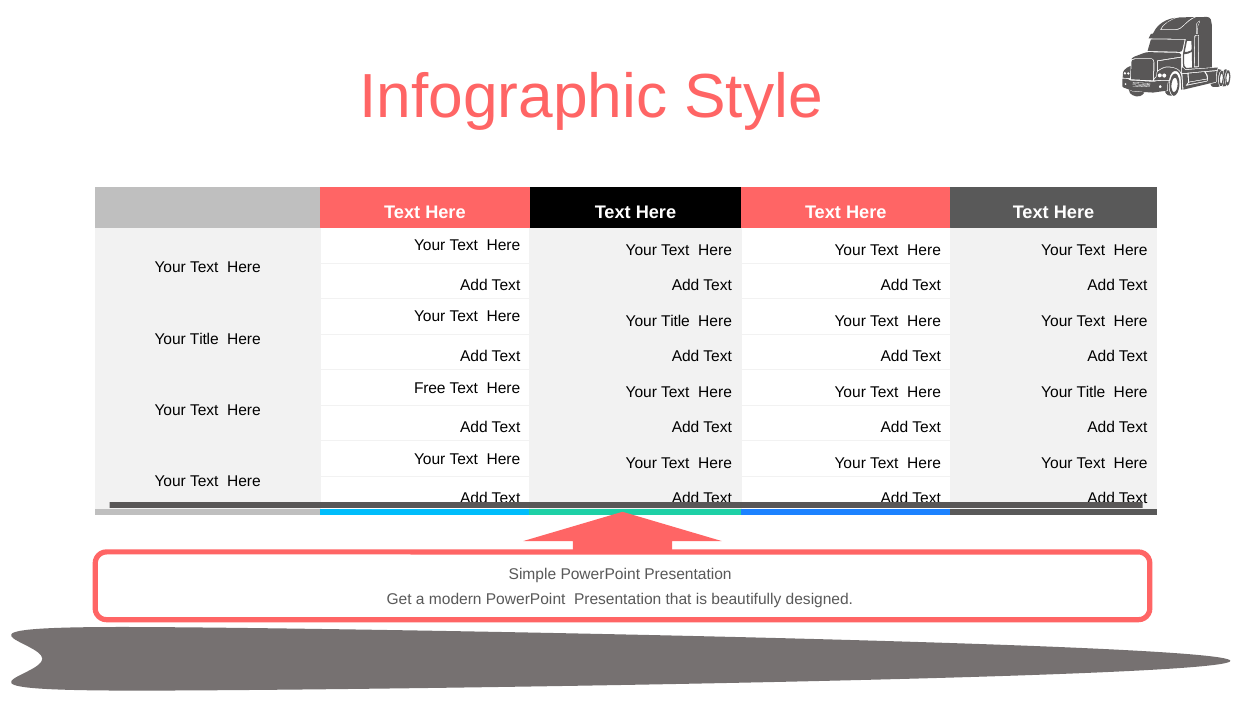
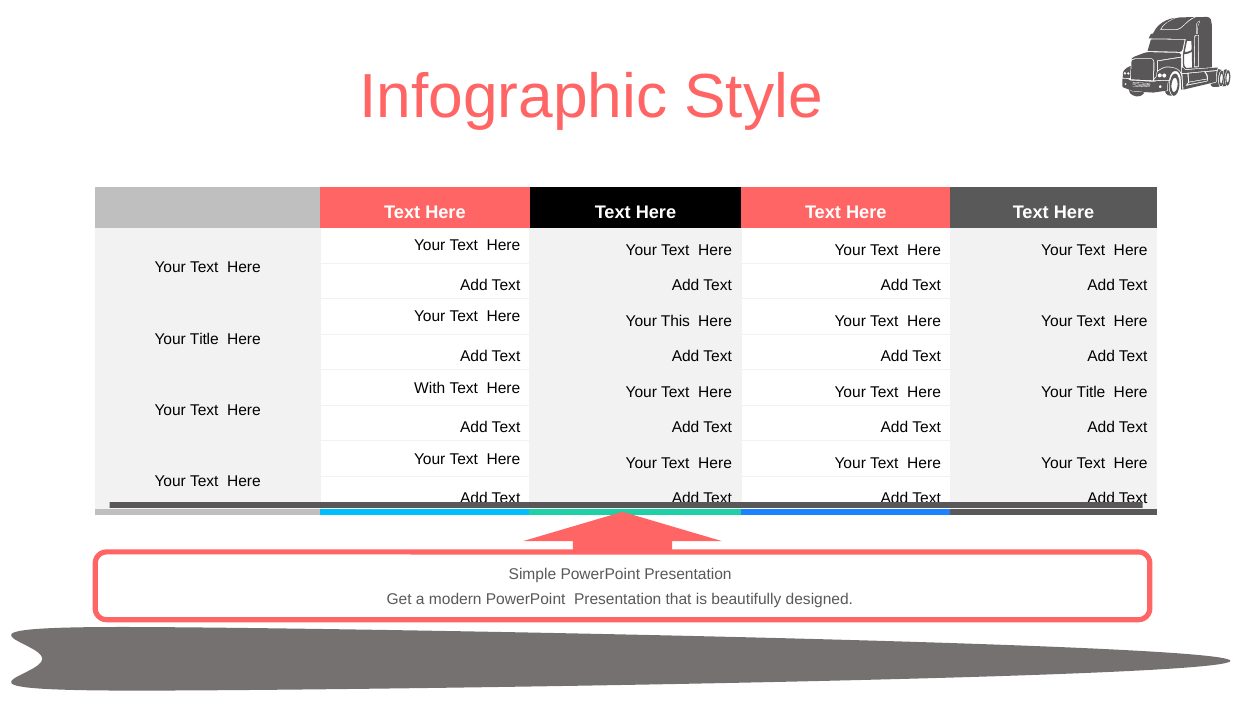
Title at (675, 321): Title -> This
Free: Free -> With
